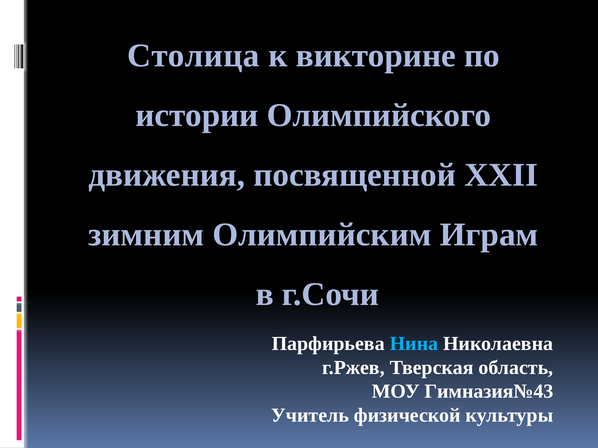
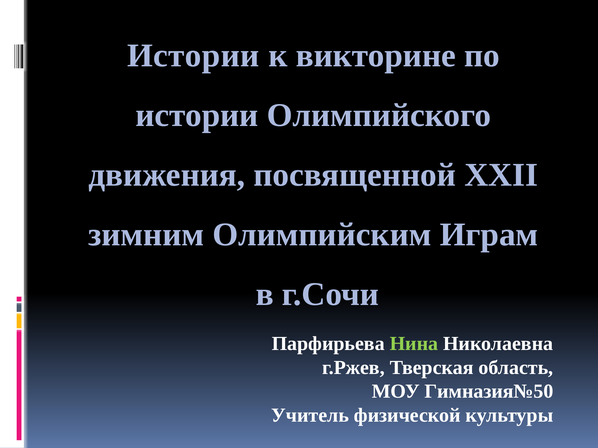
Столица at (193, 56): Столица -> Истории
Нина colour: light blue -> light green
Гимназия№43: Гимназия№43 -> Гимназия№50
